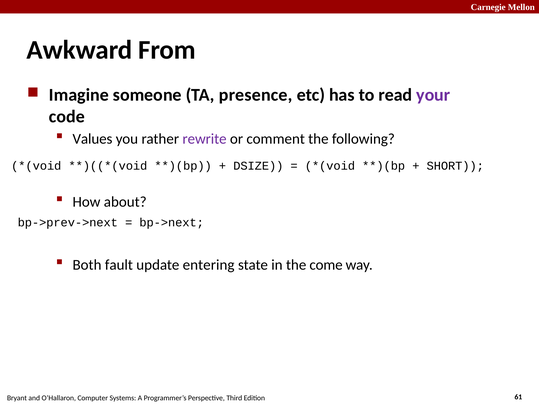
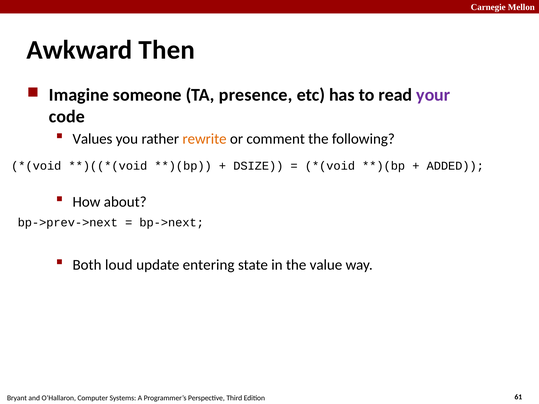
From: From -> Then
rewrite colour: purple -> orange
SHORT: SHORT -> ADDED
fault: fault -> loud
come: come -> value
